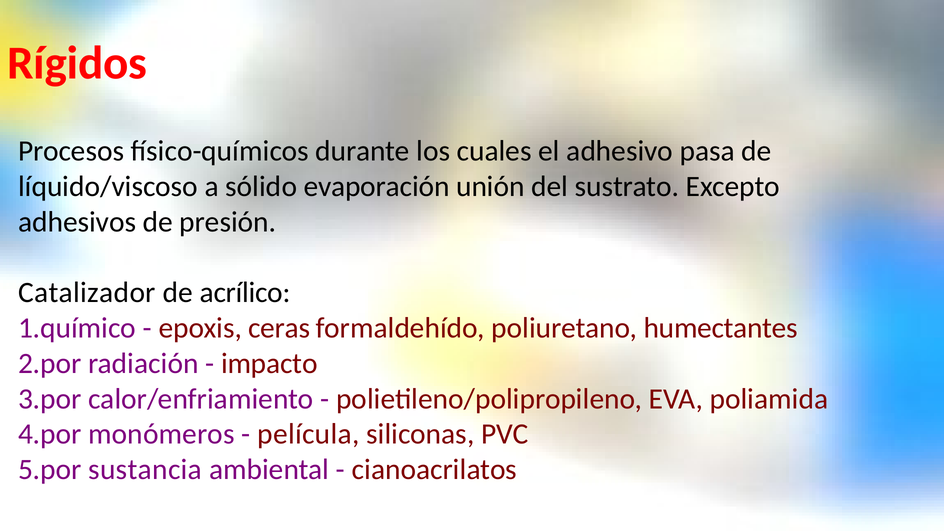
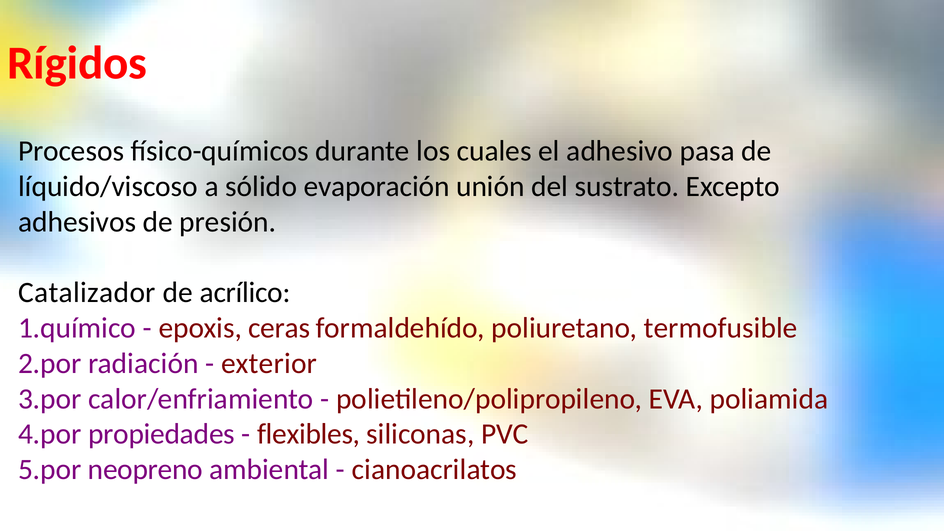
humectantes: humectantes -> termofusible
impacto: impacto -> exterior
monómeros: monómeros -> propiedades
película: película -> flexibles
sustancia: sustancia -> neopreno
